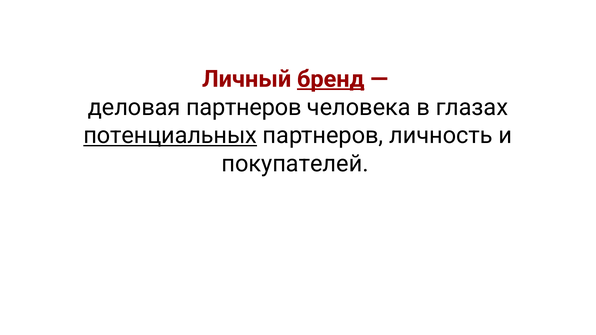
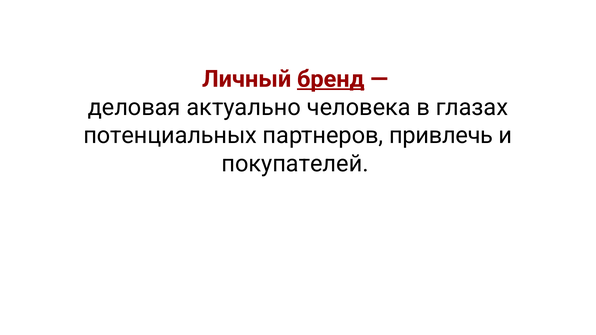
деловая партнеров: партнеров -> актуально
потенциальных underline: present -> none
личность: личность -> привлечь
